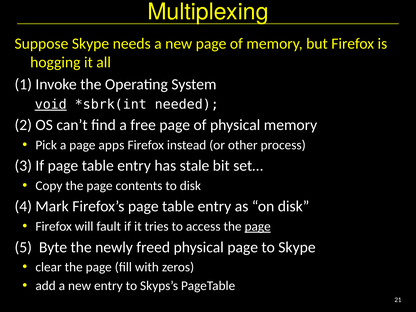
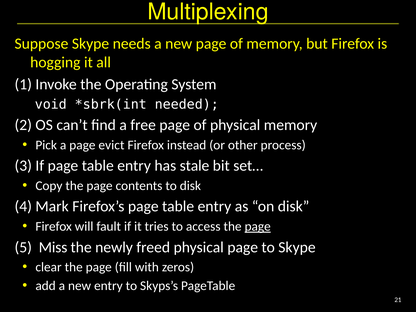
void underline: present -> none
apps: apps -> evict
Byte: Byte -> Miss
